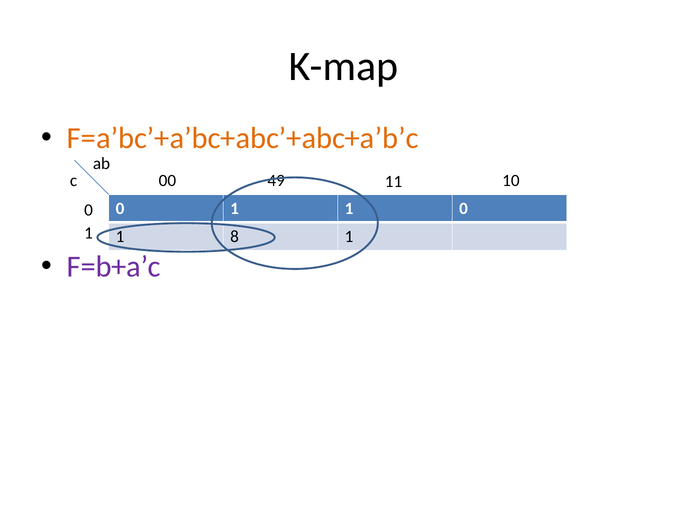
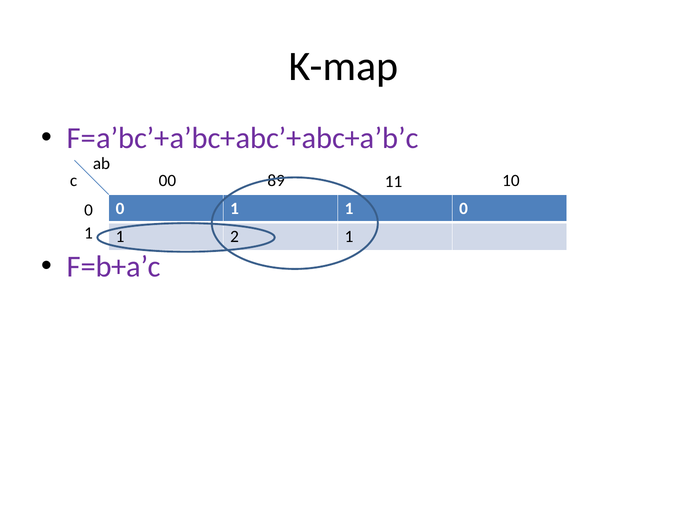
F=a’bc’+a’bc+abc’+abc+a’b’c colour: orange -> purple
49: 49 -> 89
8: 8 -> 2
